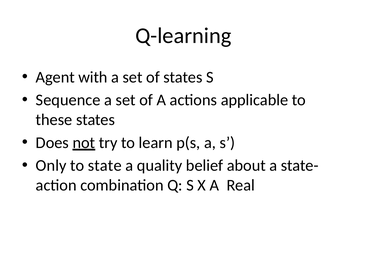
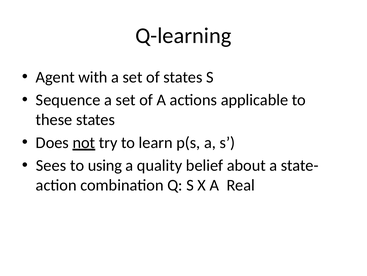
Only: Only -> Sees
state: state -> using
